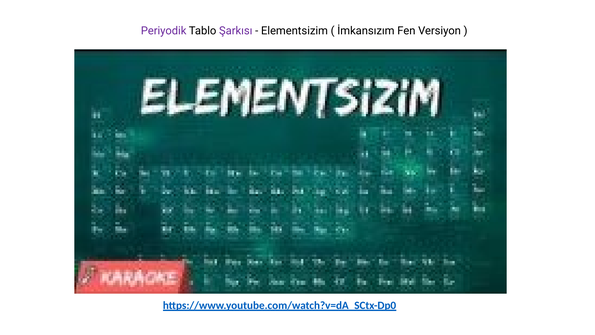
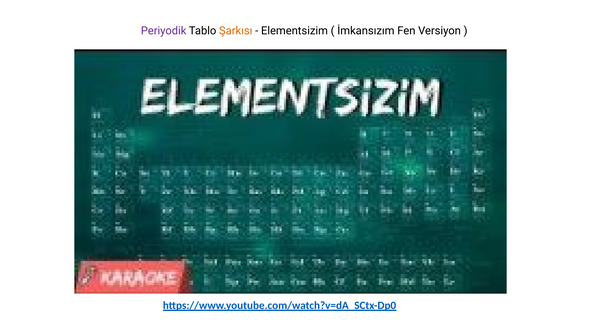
Şarkısı colour: purple -> orange
